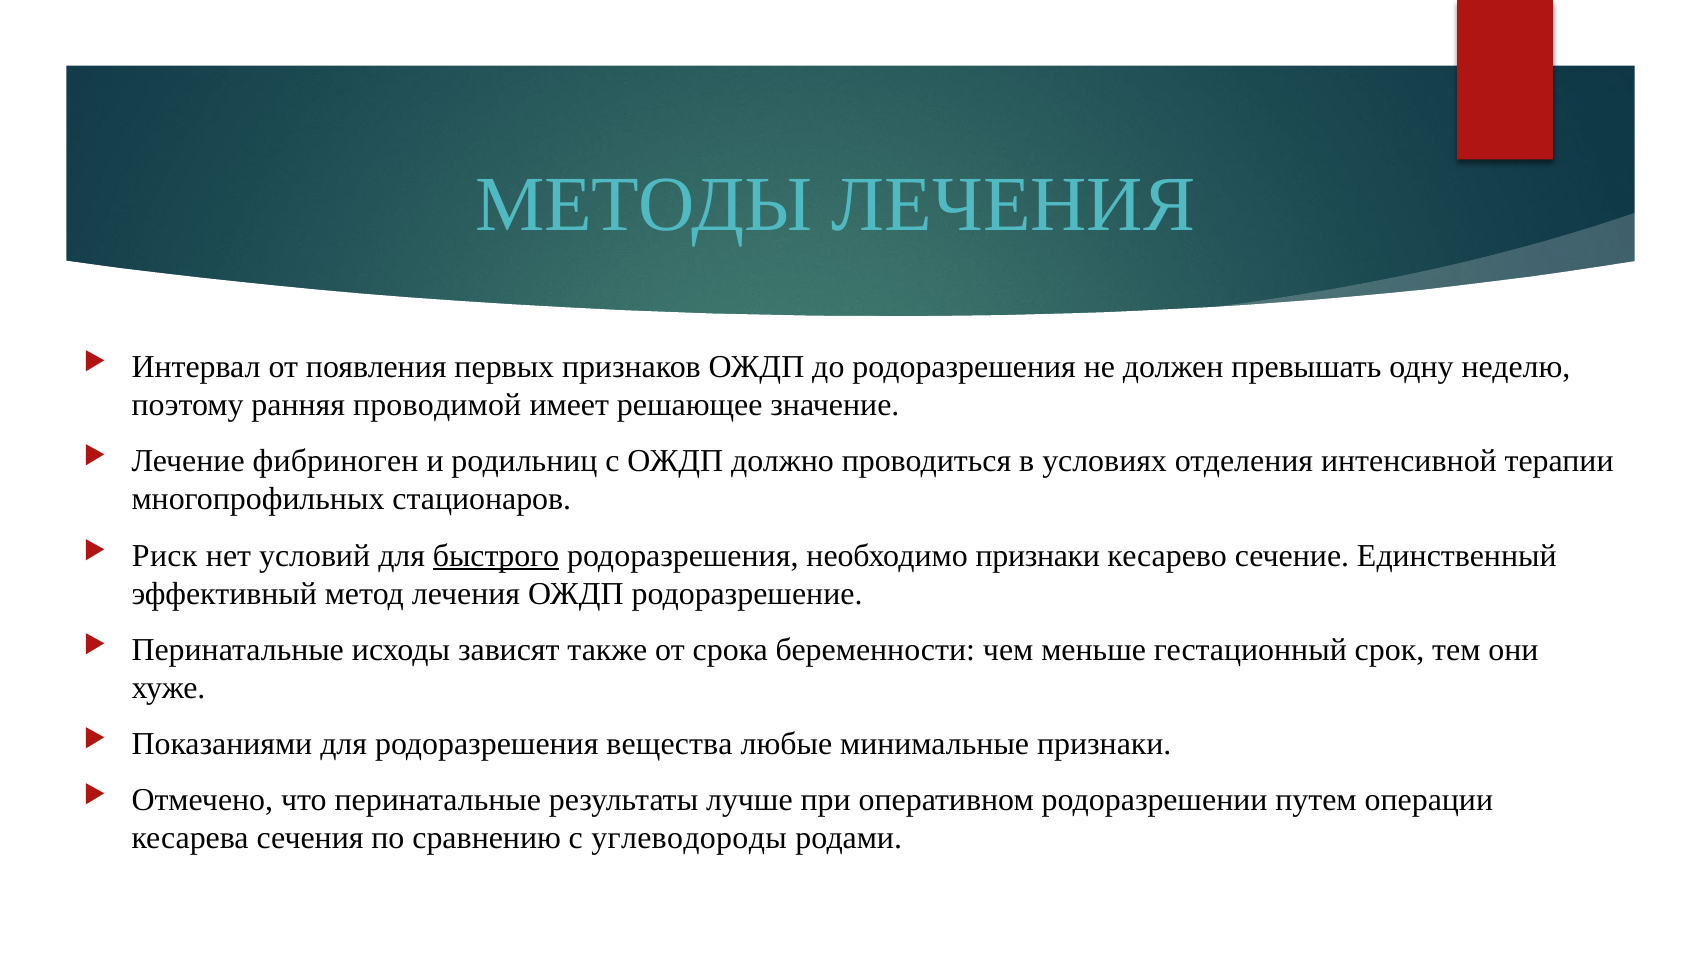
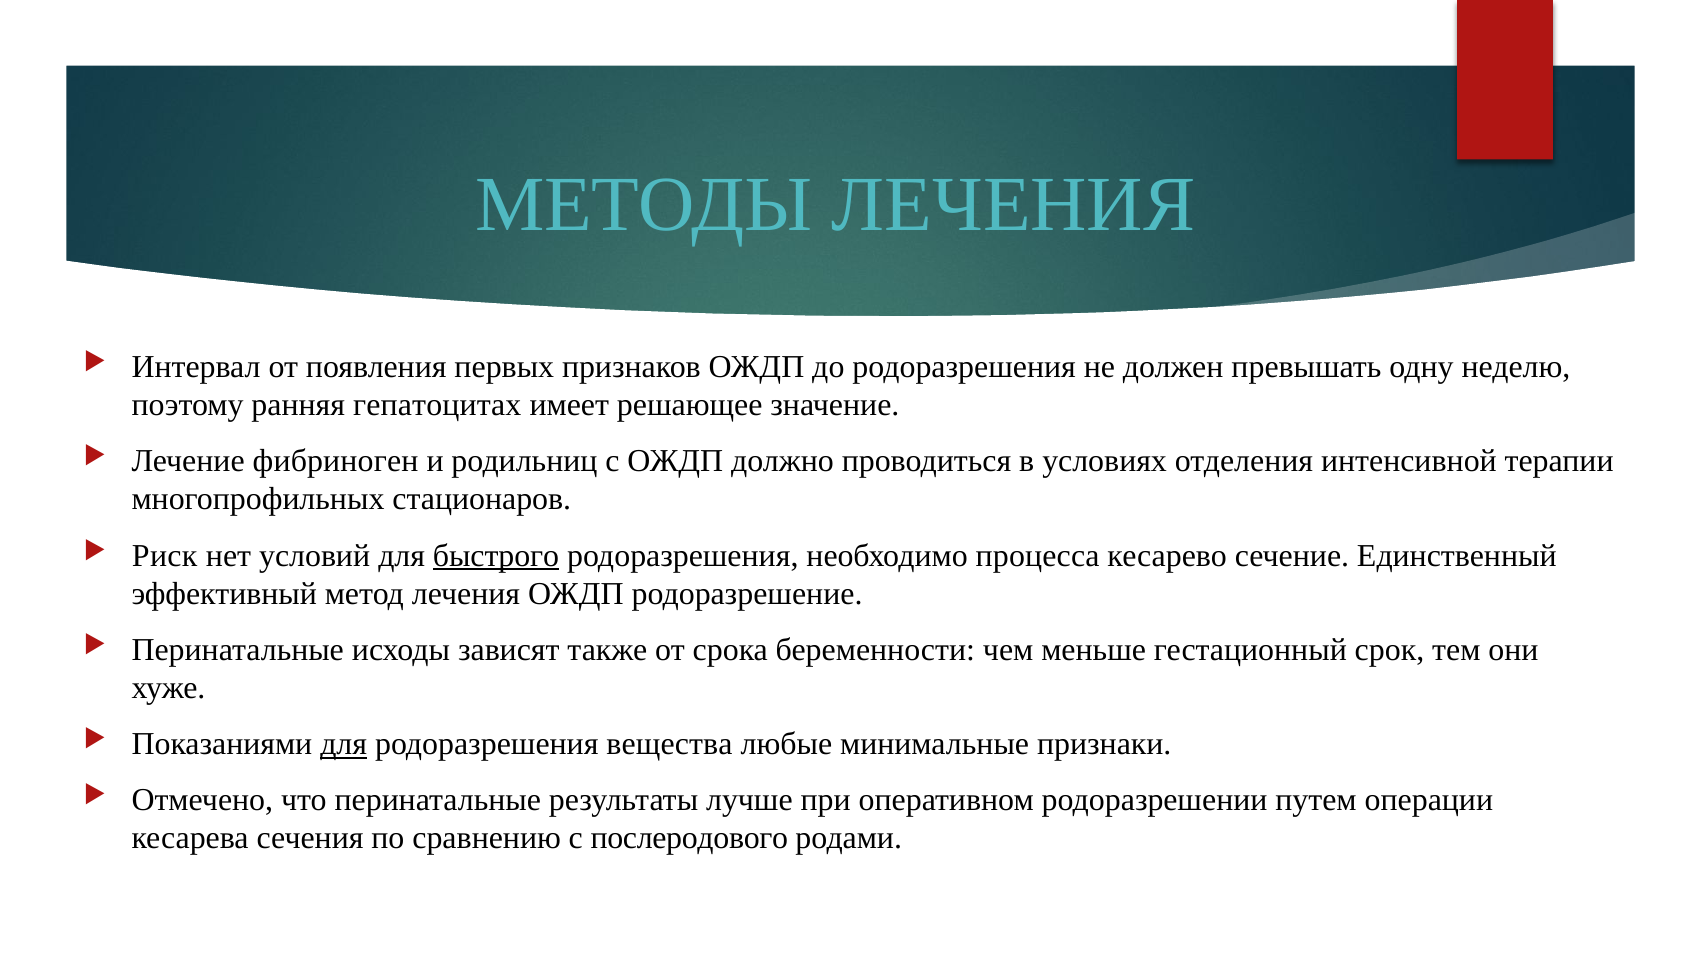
проводимой: проводимой -> гепатоцитах
необходимо признаки: признаки -> процесса
для at (344, 744) underline: none -> present
углеводороды: углеводороды -> послеродового
